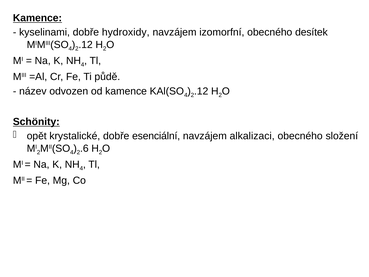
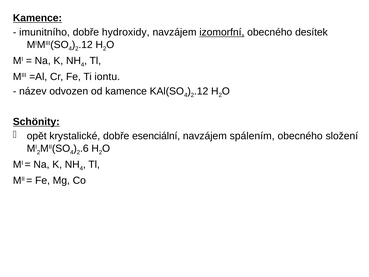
kyselinami: kyselinami -> imunitního
izomorfní underline: none -> present
půdě: půdě -> iontu
alkalizaci: alkalizaci -> spálením
